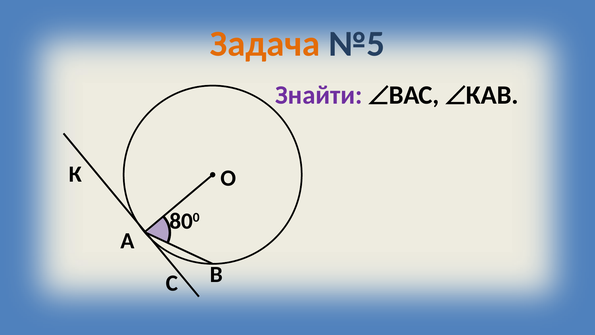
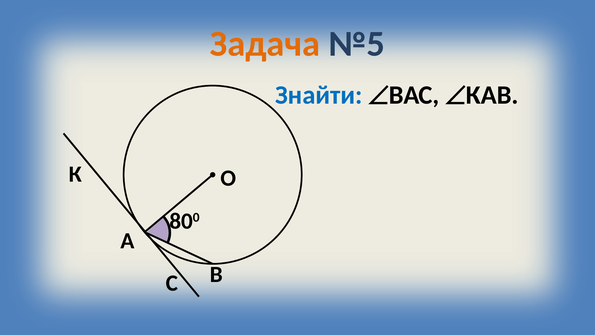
Знайти colour: purple -> blue
